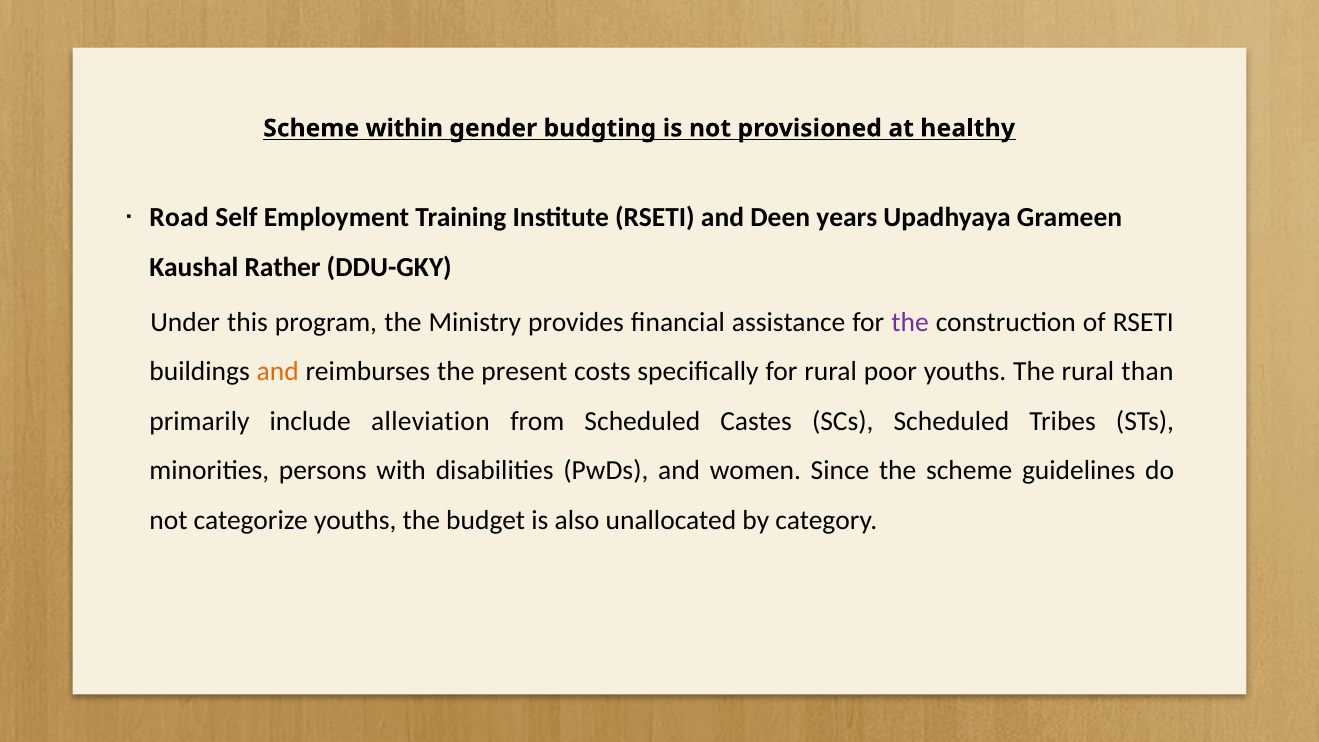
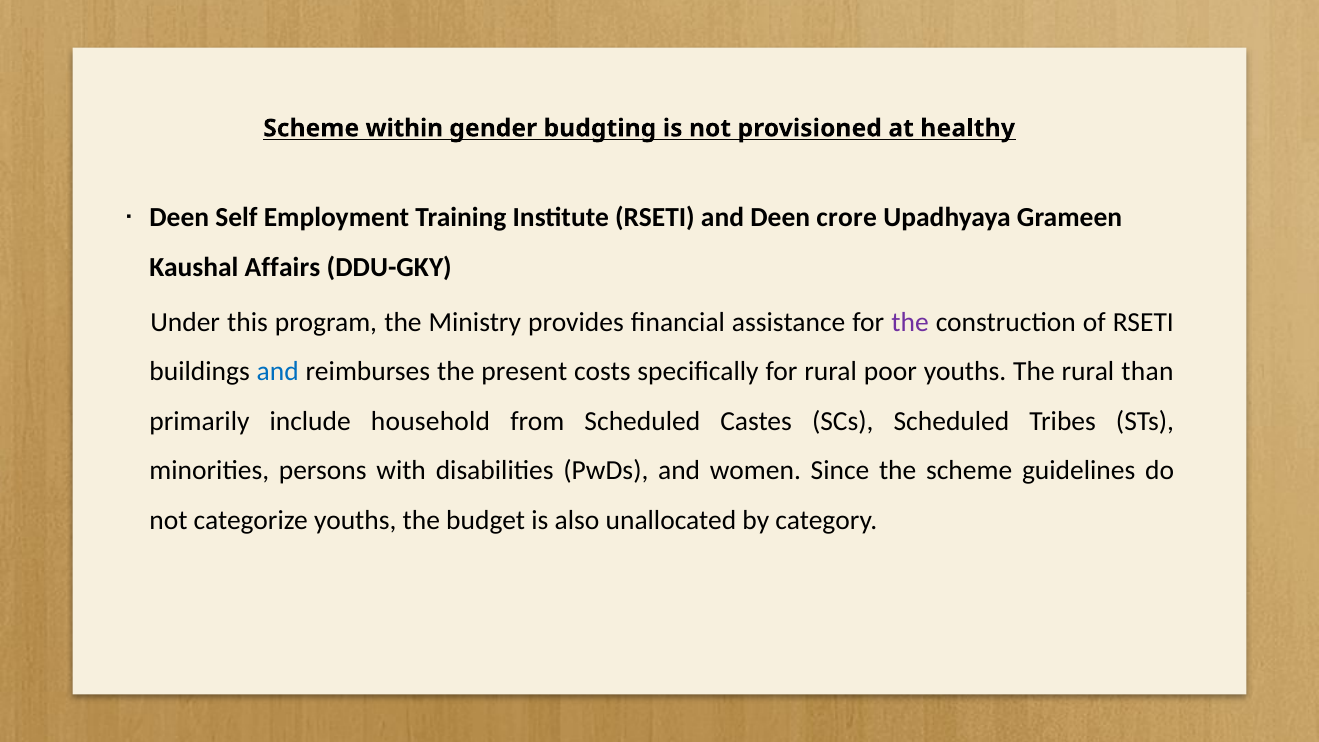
Road at (179, 218): Road -> Deen
years: years -> crore
Rather: Rather -> Affairs
and at (278, 372) colour: orange -> blue
alleviation: alleviation -> household
